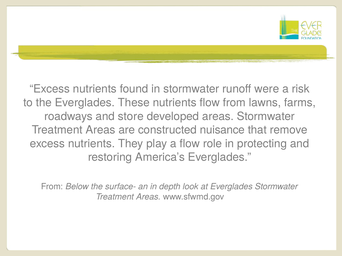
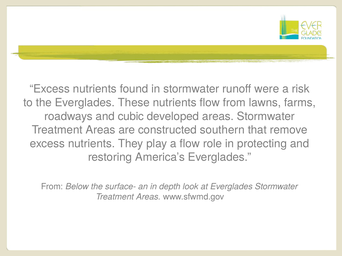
store: store -> cubic
nuisance: nuisance -> southern
